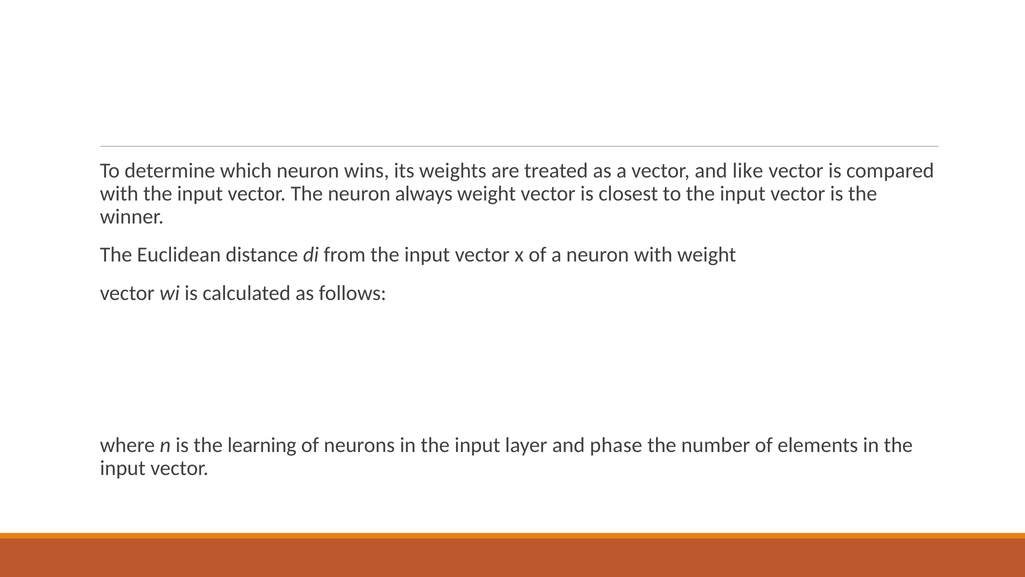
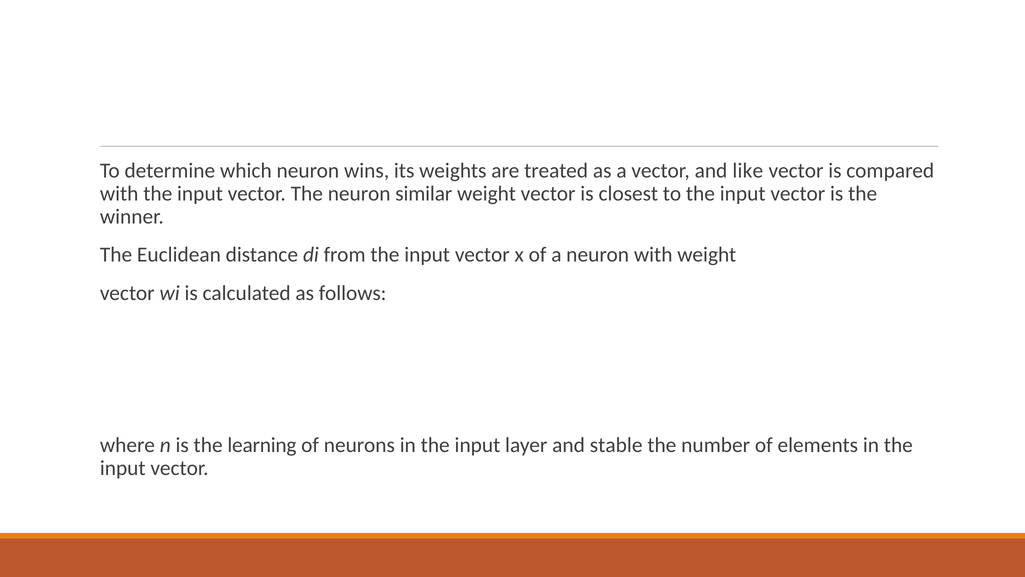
always: always -> similar
phase: phase -> stable
